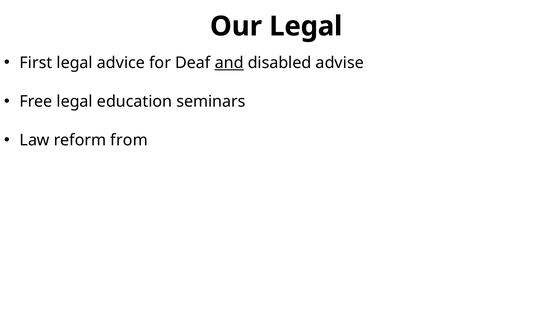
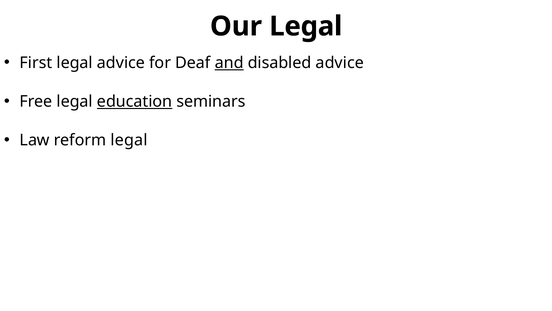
disabled advise: advise -> advice
education underline: none -> present
reform from: from -> legal
